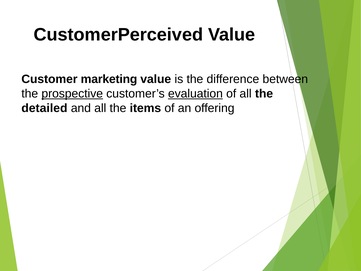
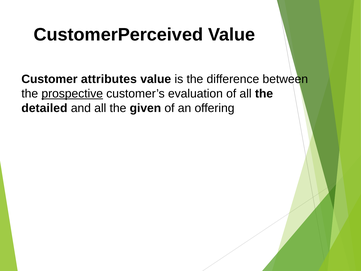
marketing: marketing -> attributes
evaluation underline: present -> none
items: items -> given
